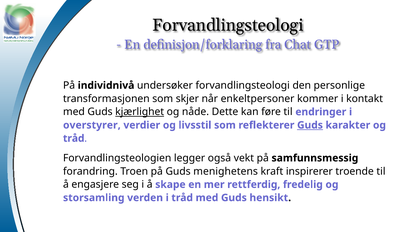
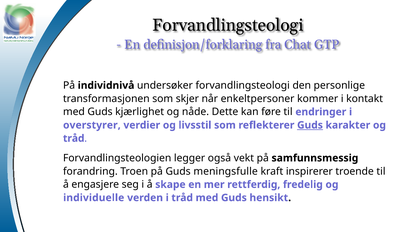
kjærlighet underline: present -> none
menighetens: menighetens -> meningsfulle
storsamling: storsamling -> individuelle
